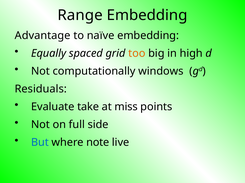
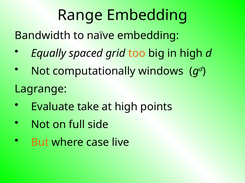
Advantage: Advantage -> Bandwidth
Residuals: Residuals -> Lagrange
at miss: miss -> high
But colour: blue -> orange
note: note -> case
